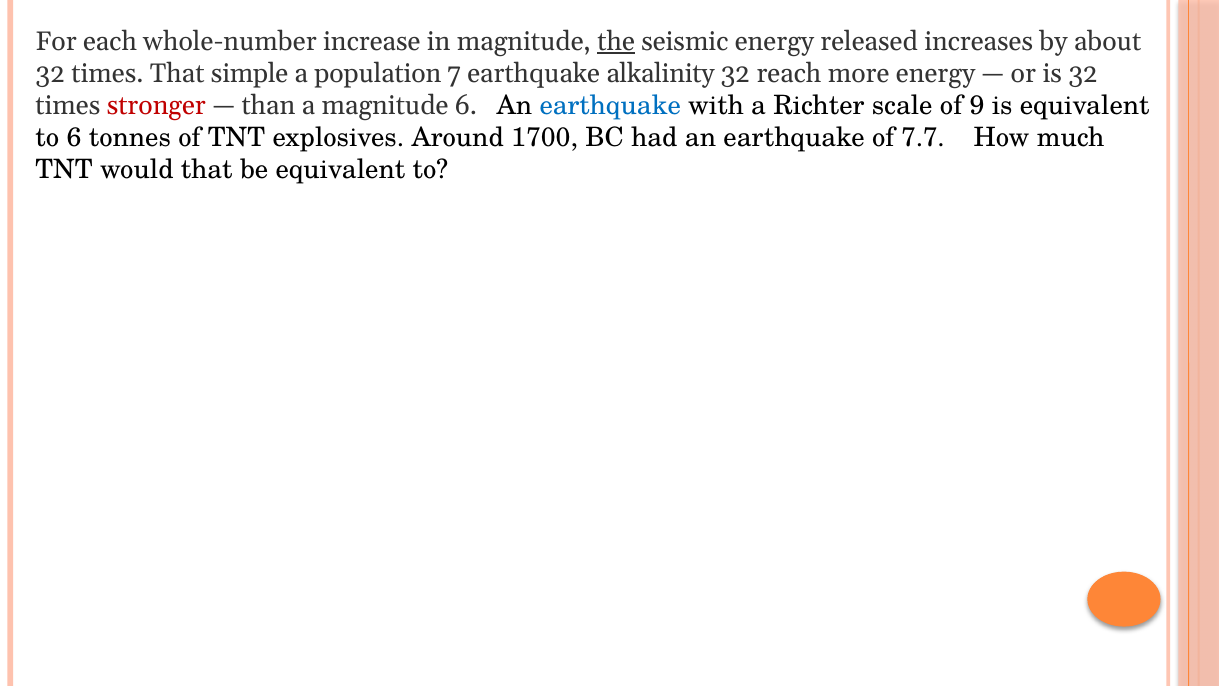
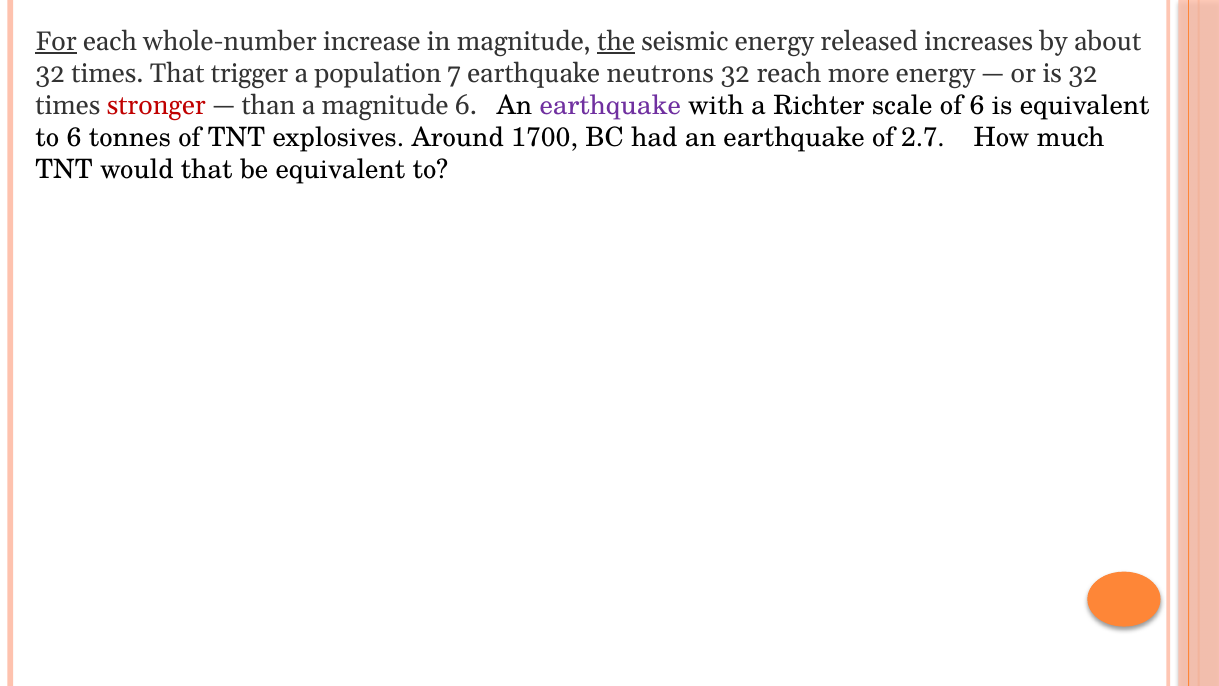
For underline: none -> present
simple: simple -> trigger
alkalinity: alkalinity -> neutrons
earthquake at (610, 105) colour: blue -> purple
of 9: 9 -> 6
7.7: 7.7 -> 2.7
